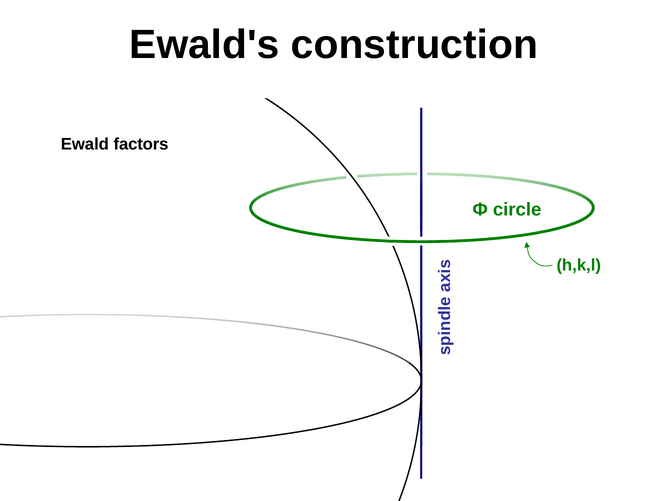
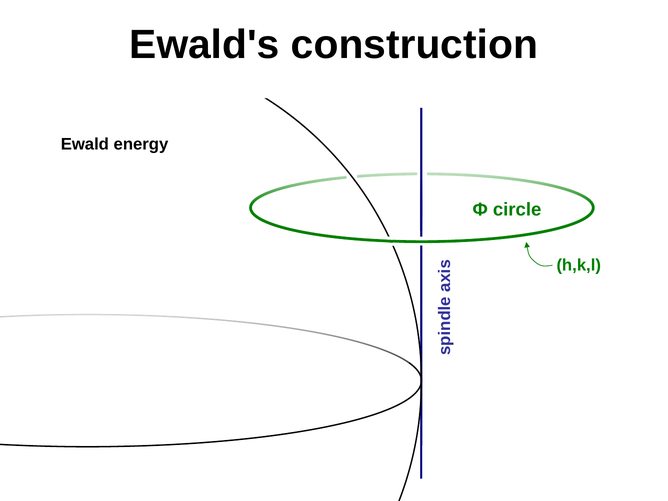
factors: factors -> energy
